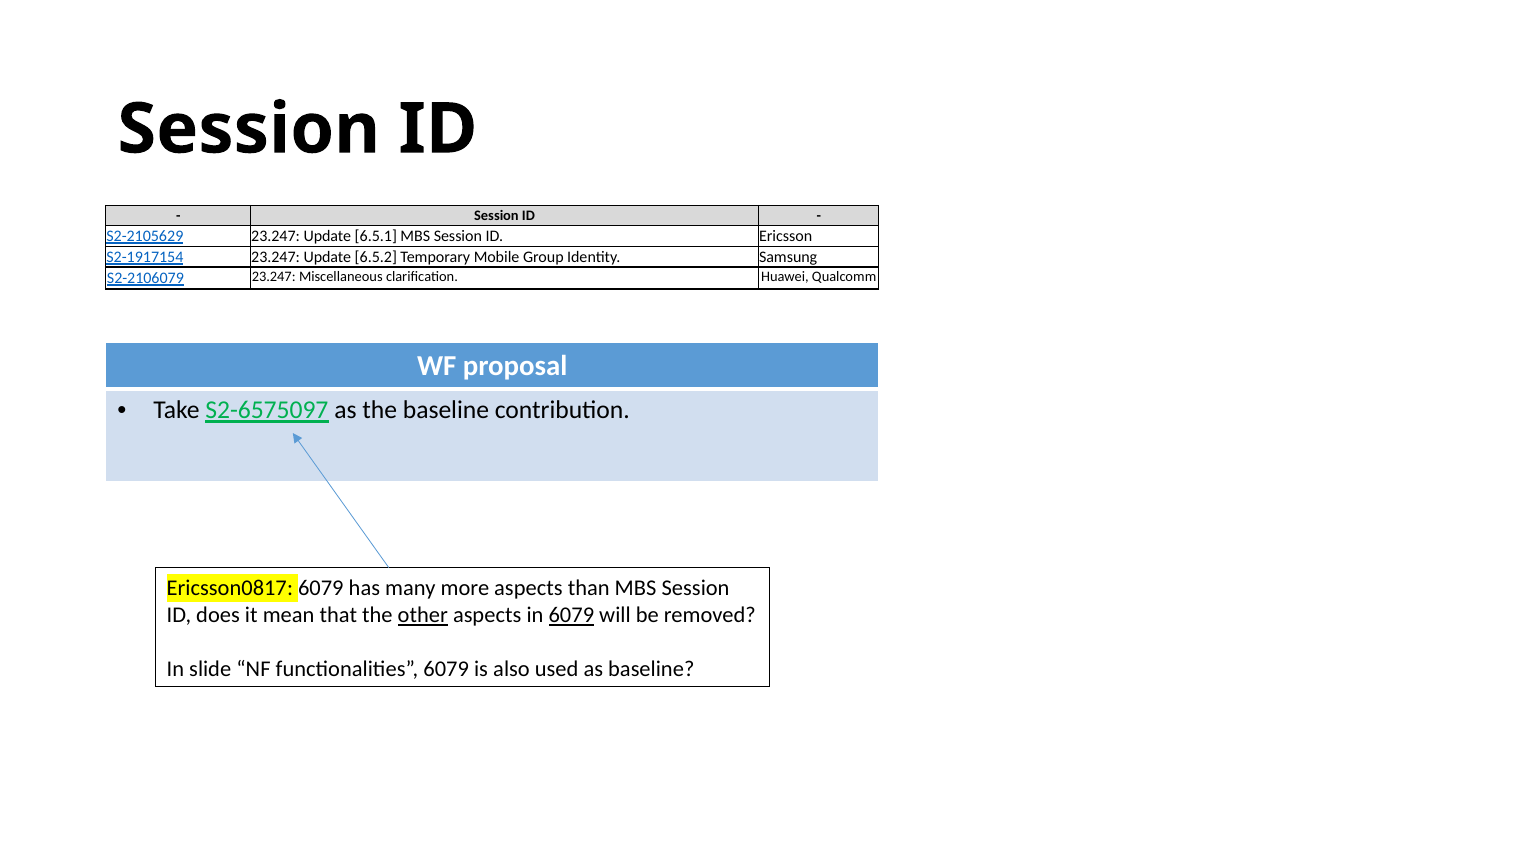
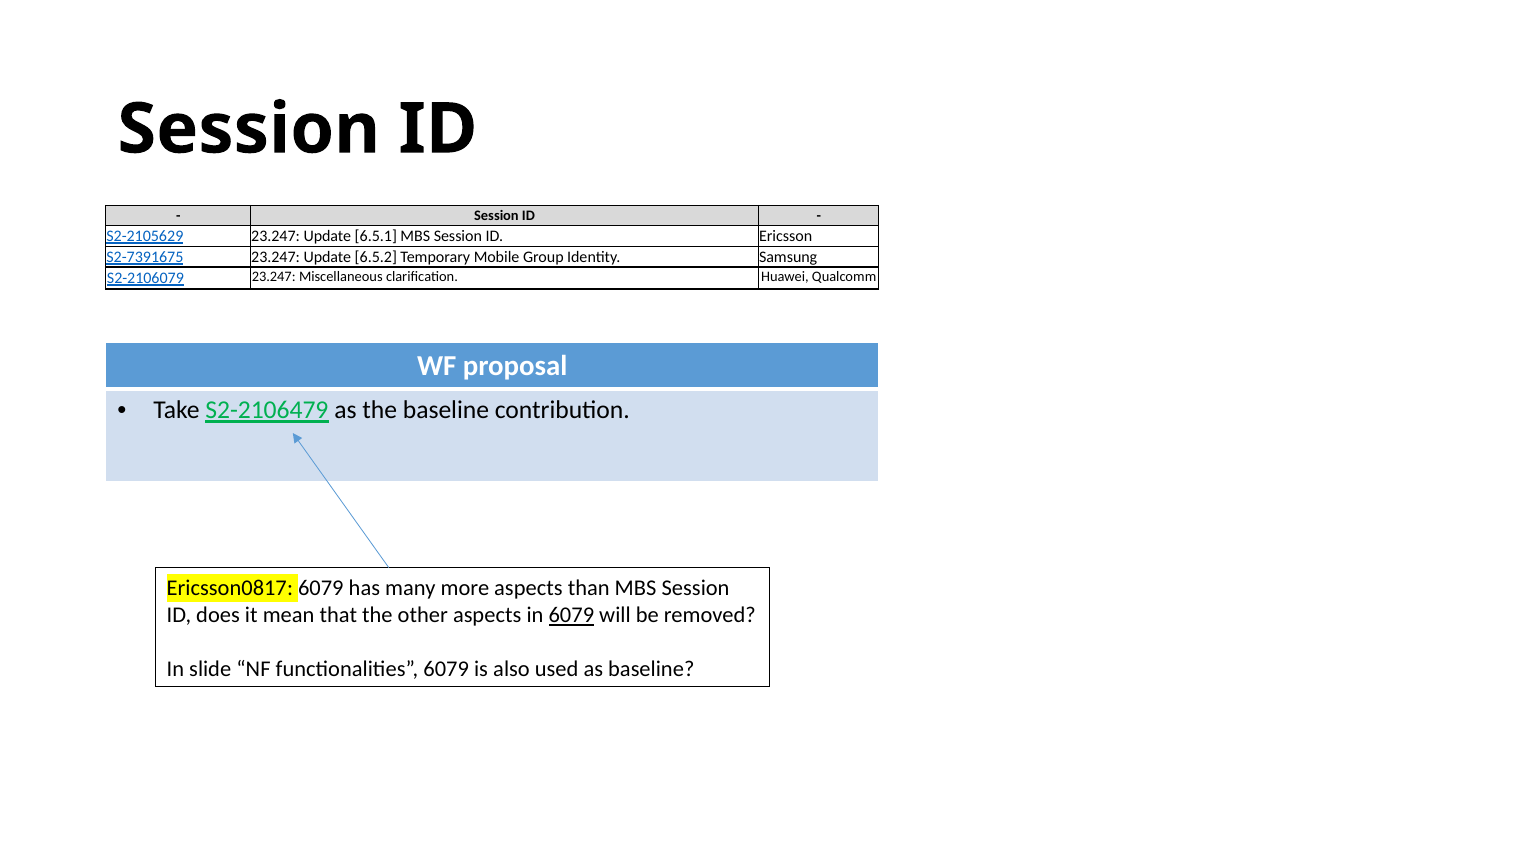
S2-1917154: S2-1917154 -> S2-7391675
S2-6575097: S2-6575097 -> S2-2106479
other underline: present -> none
